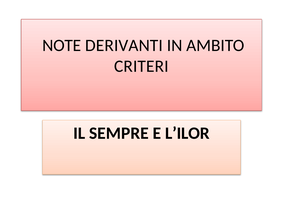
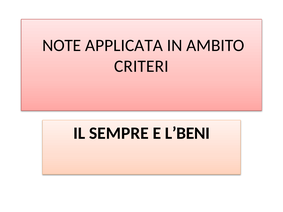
DERIVANTI: DERIVANTI -> APPLICATA
L’ILOR: L’ILOR -> L’BENI
